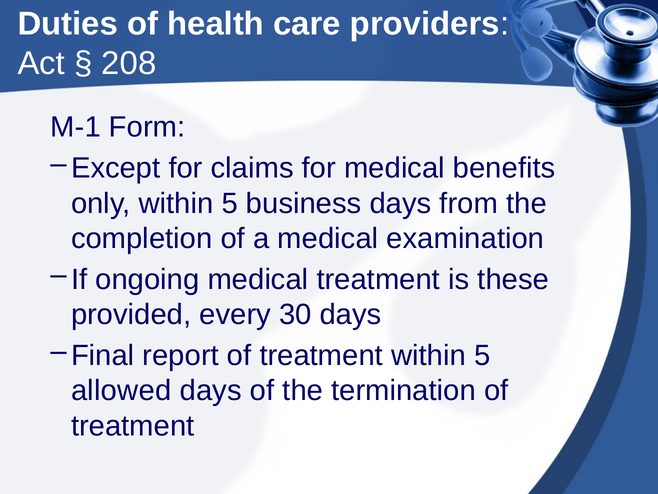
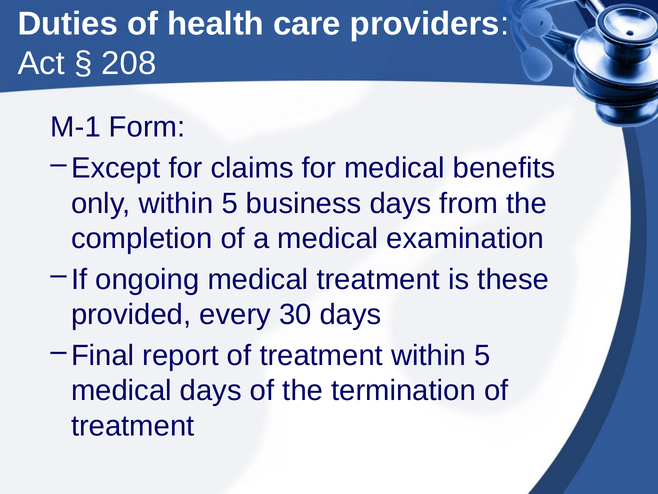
allowed at (121, 390): allowed -> medical
